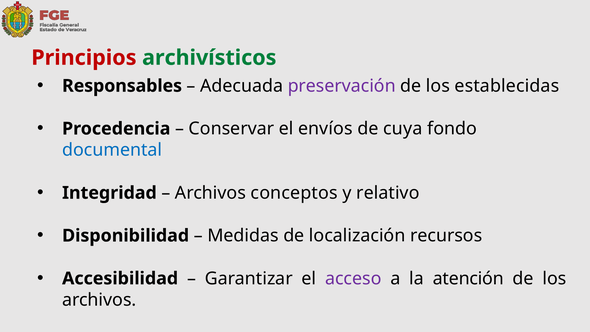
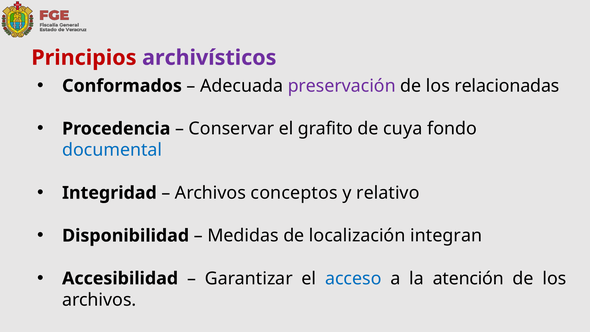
archivísticos colour: green -> purple
Responsables: Responsables -> Conformados
establecidas: establecidas -> relacionadas
envíos: envíos -> grafito
recursos: recursos -> integran
acceso colour: purple -> blue
